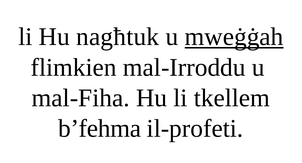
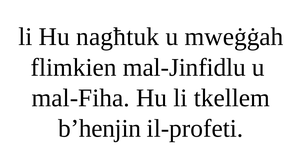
mweġġah underline: present -> none
mal-Irroddu: mal-Irroddu -> mal-Jinfidlu
b’fehma: b’fehma -> b’henjin
